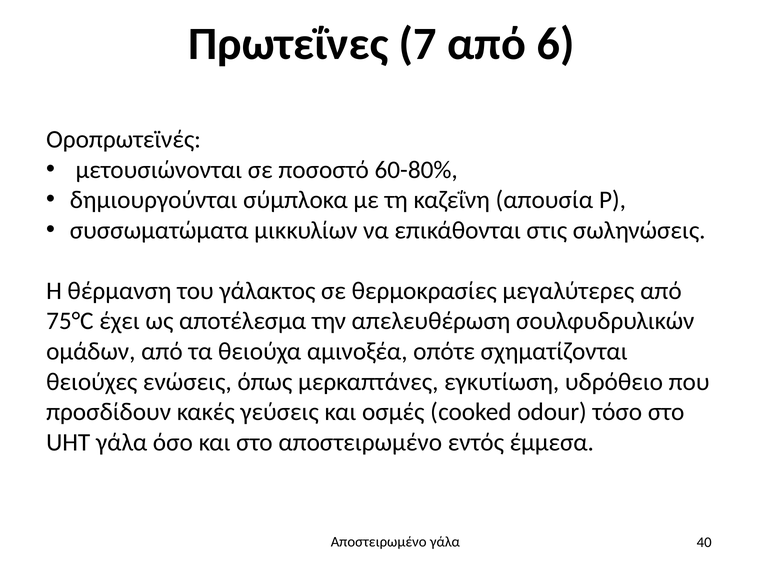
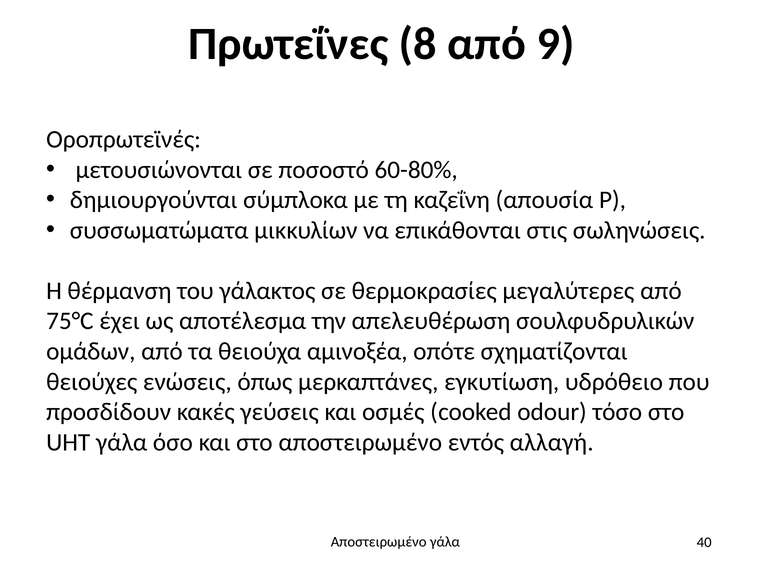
7: 7 -> 8
6: 6 -> 9
έμμεσα: έμμεσα -> αλλαγή
